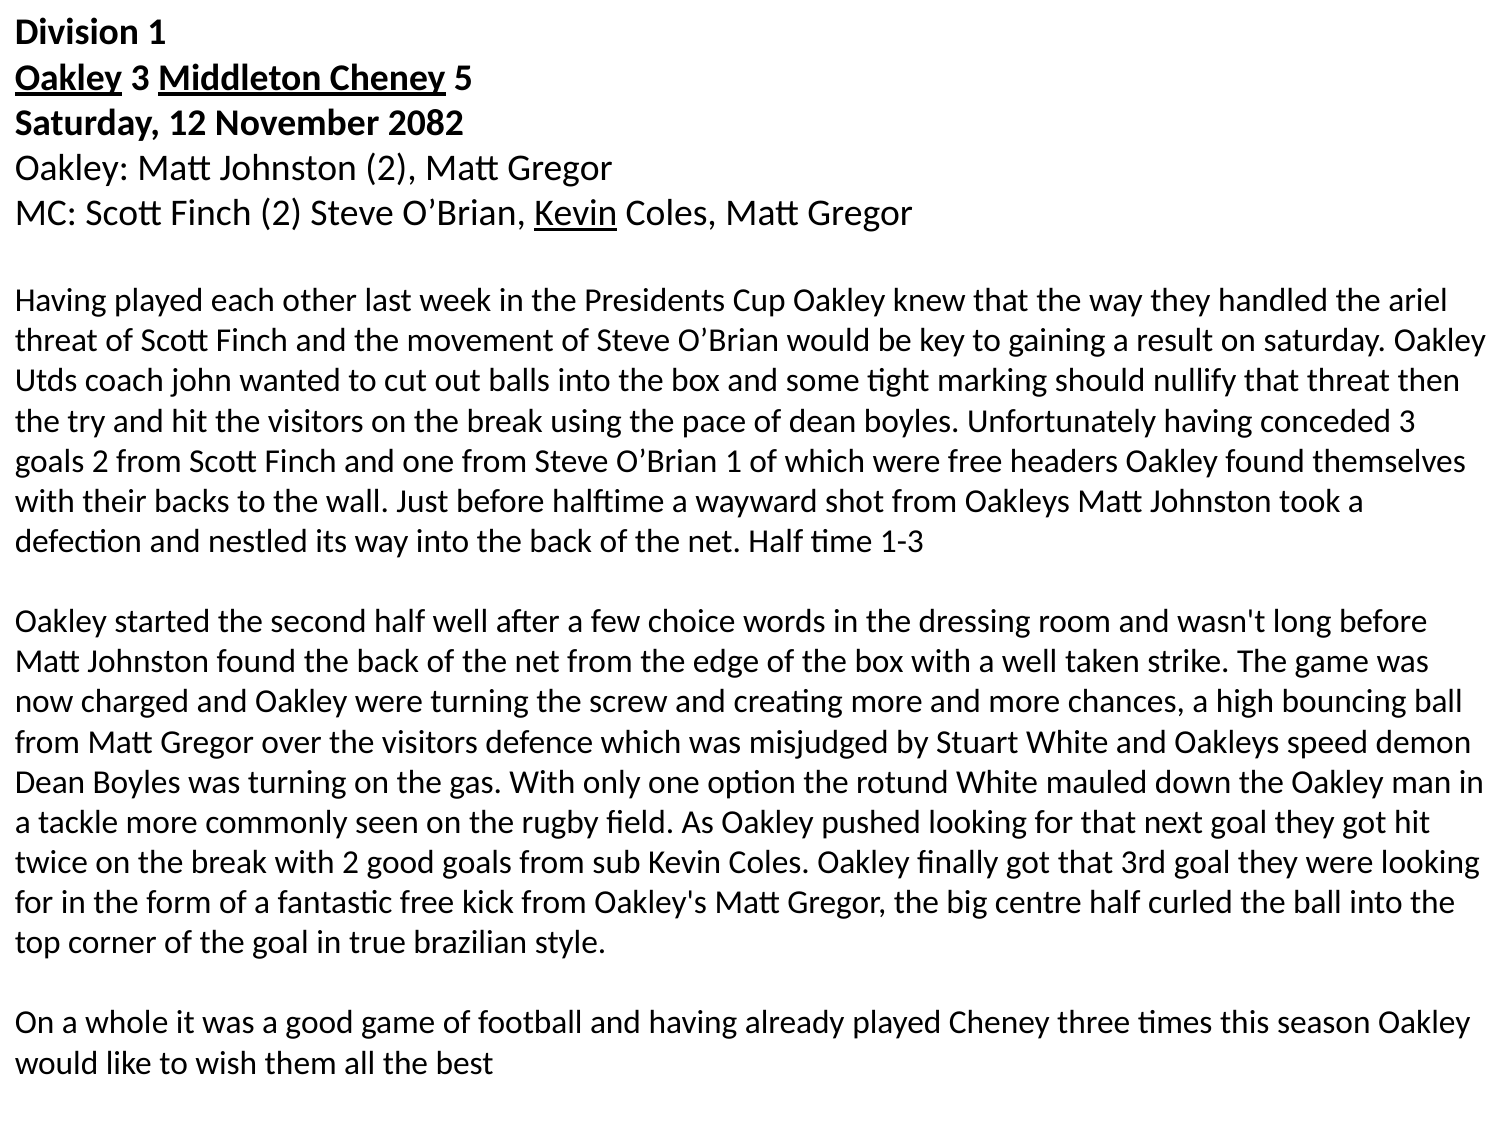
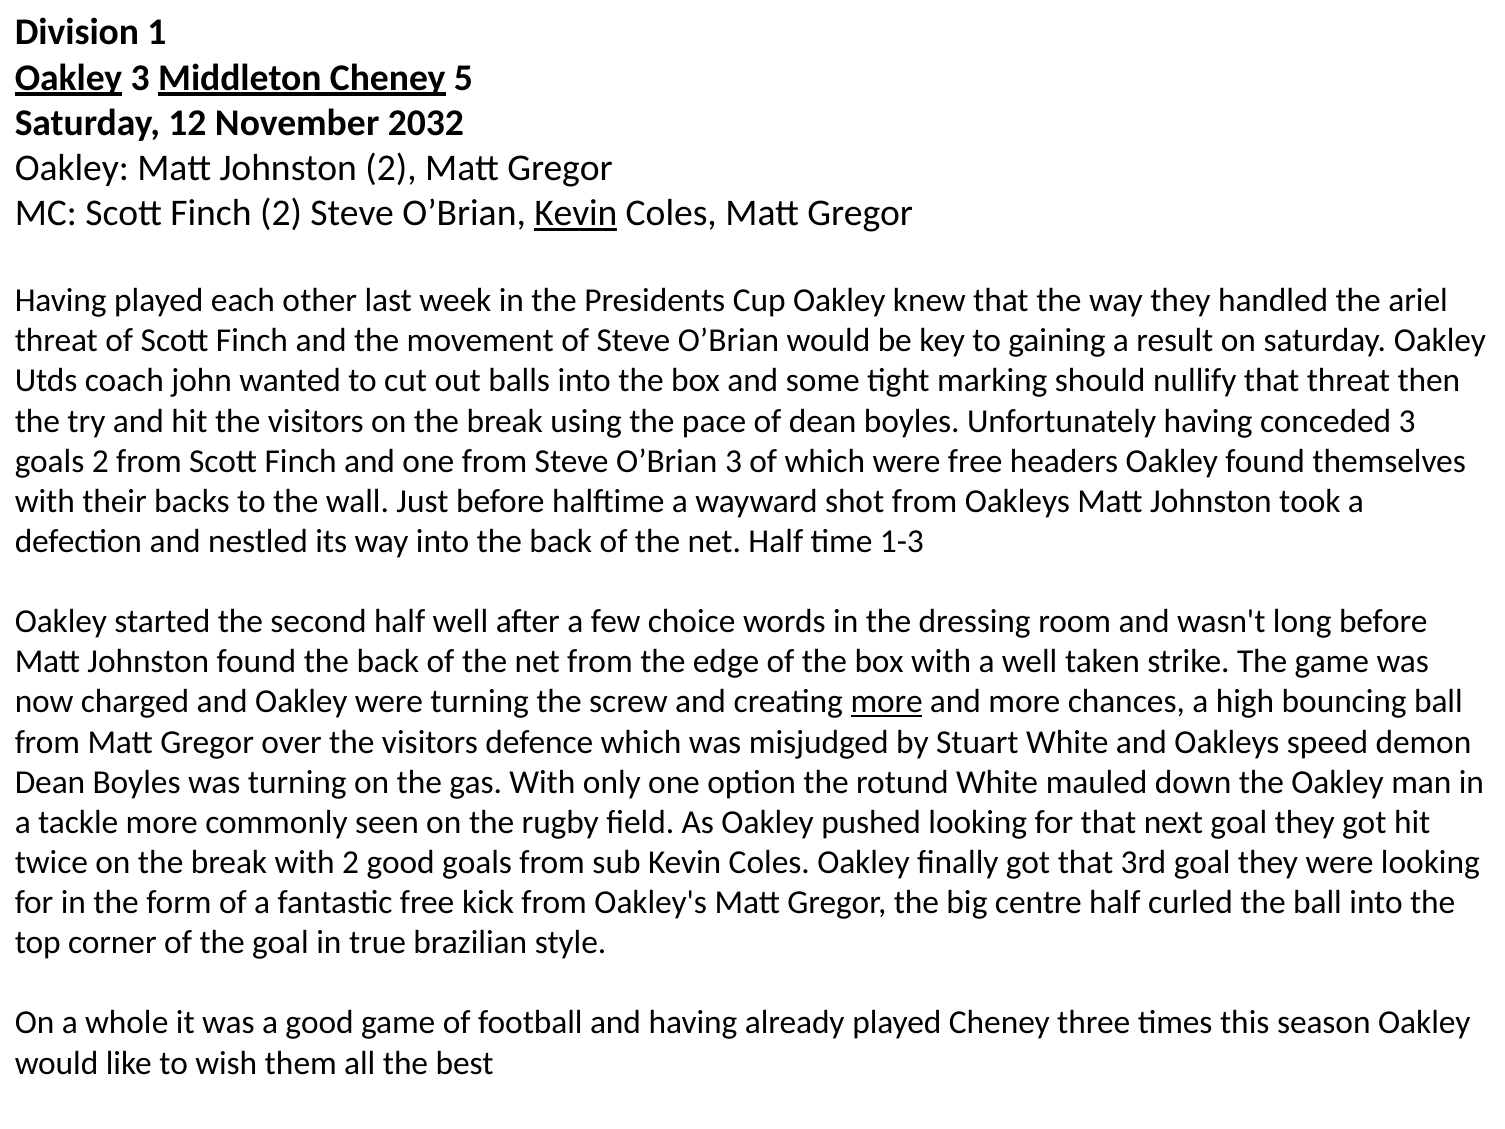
2082: 2082 -> 2032
O’Brian 1: 1 -> 3
more at (887, 702) underline: none -> present
